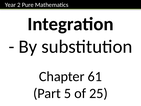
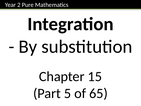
61: 61 -> 15
25: 25 -> 65
